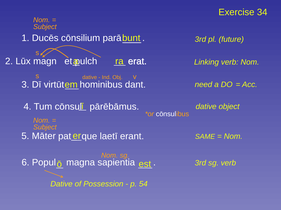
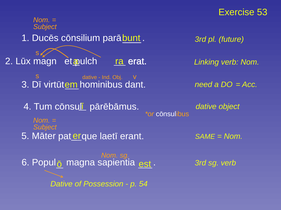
34: 34 -> 53
